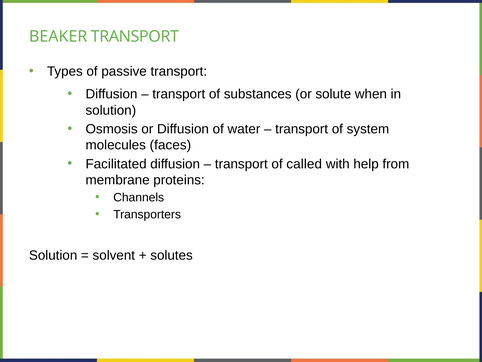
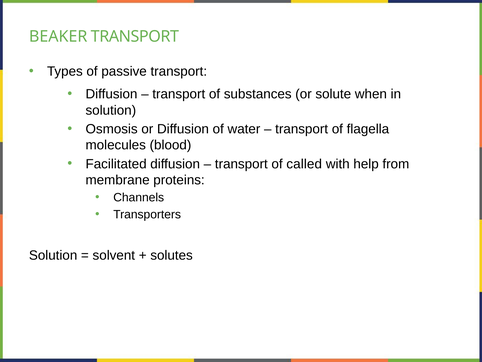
system: system -> flagella
faces: faces -> blood
